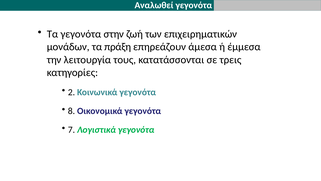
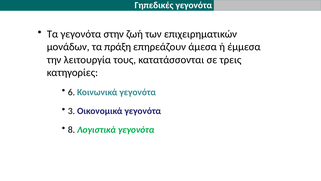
Αναλωθεί: Αναλωθεί -> Γηπεδικές
2: 2 -> 6
8: 8 -> 3
7: 7 -> 8
